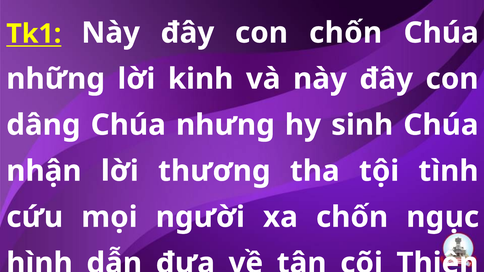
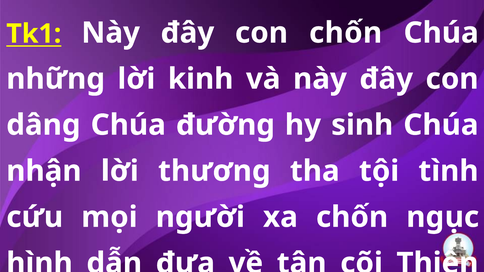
nhưng: nhưng -> đường
